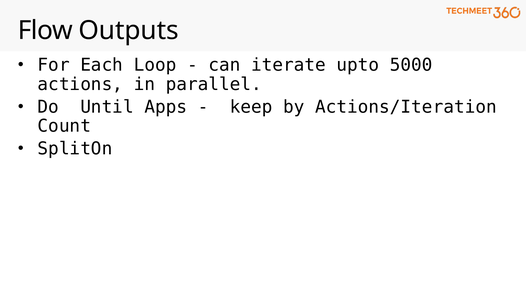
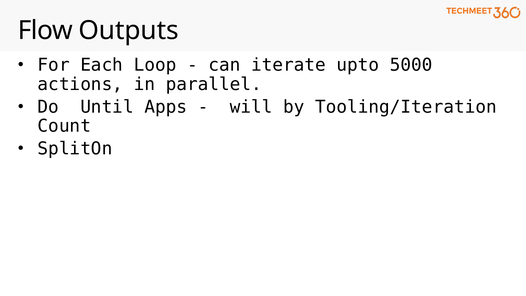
keep: keep -> will
Actions/Iteration: Actions/Iteration -> Tooling/Iteration
